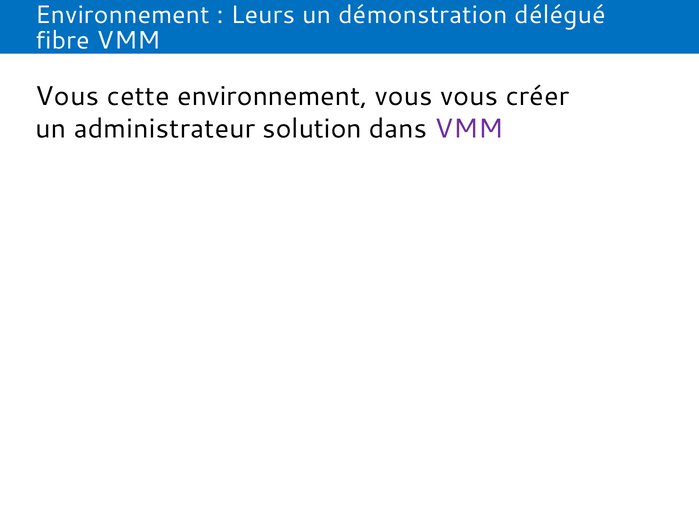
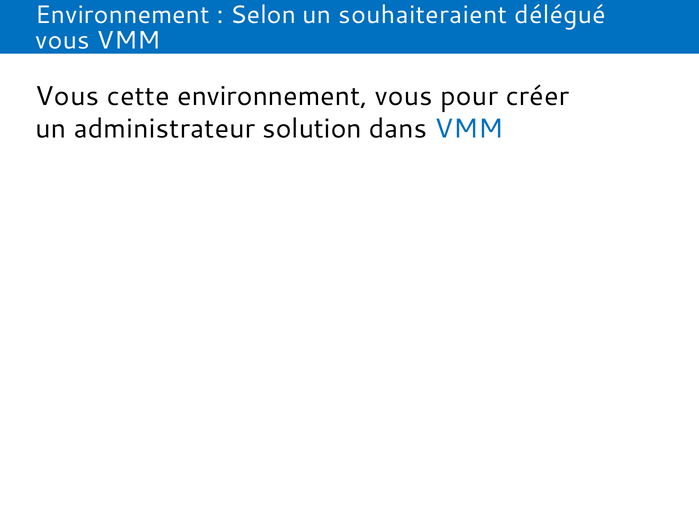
Leurs: Leurs -> Selon
démonstration: démonstration -> souhaiteraient
fibre at (63, 41): fibre -> vous
vous vous: vous -> pour
VMM at (469, 129) colour: purple -> blue
